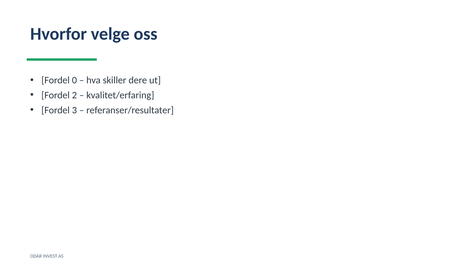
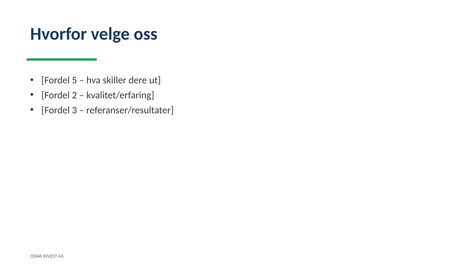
0: 0 -> 5
